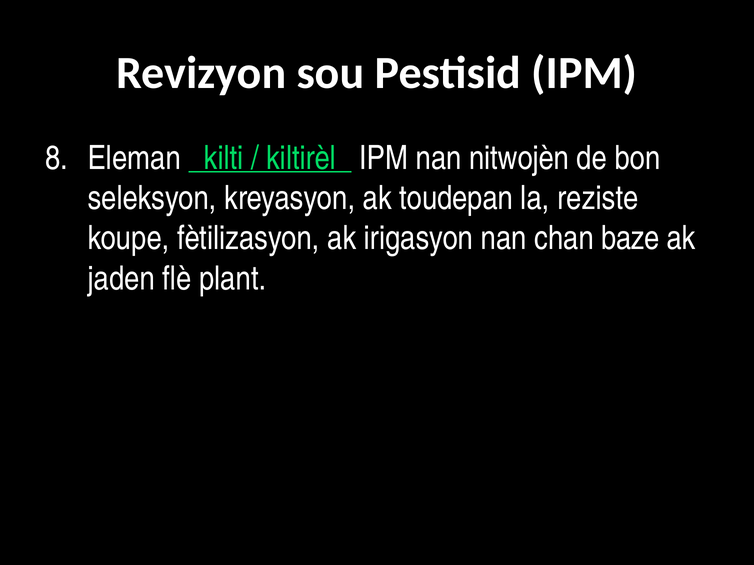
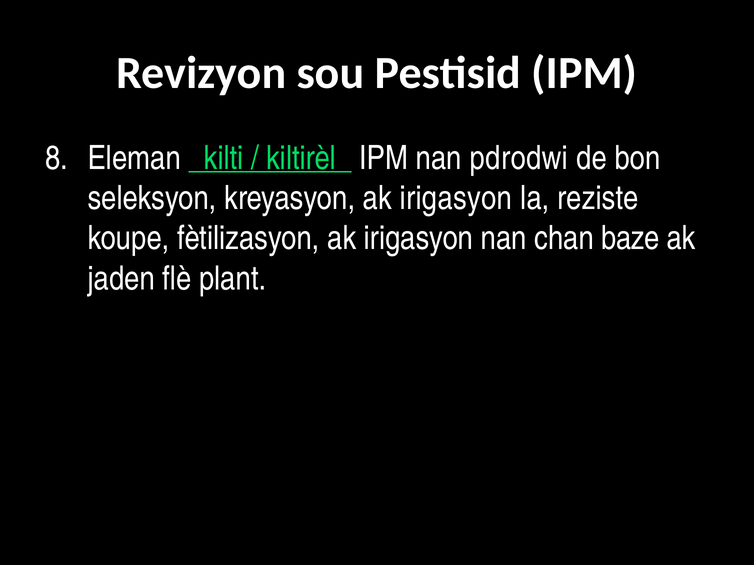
nitwojèn: nitwojèn -> pdrodwi
kreyasyon ak toudepan: toudepan -> irigasyon
